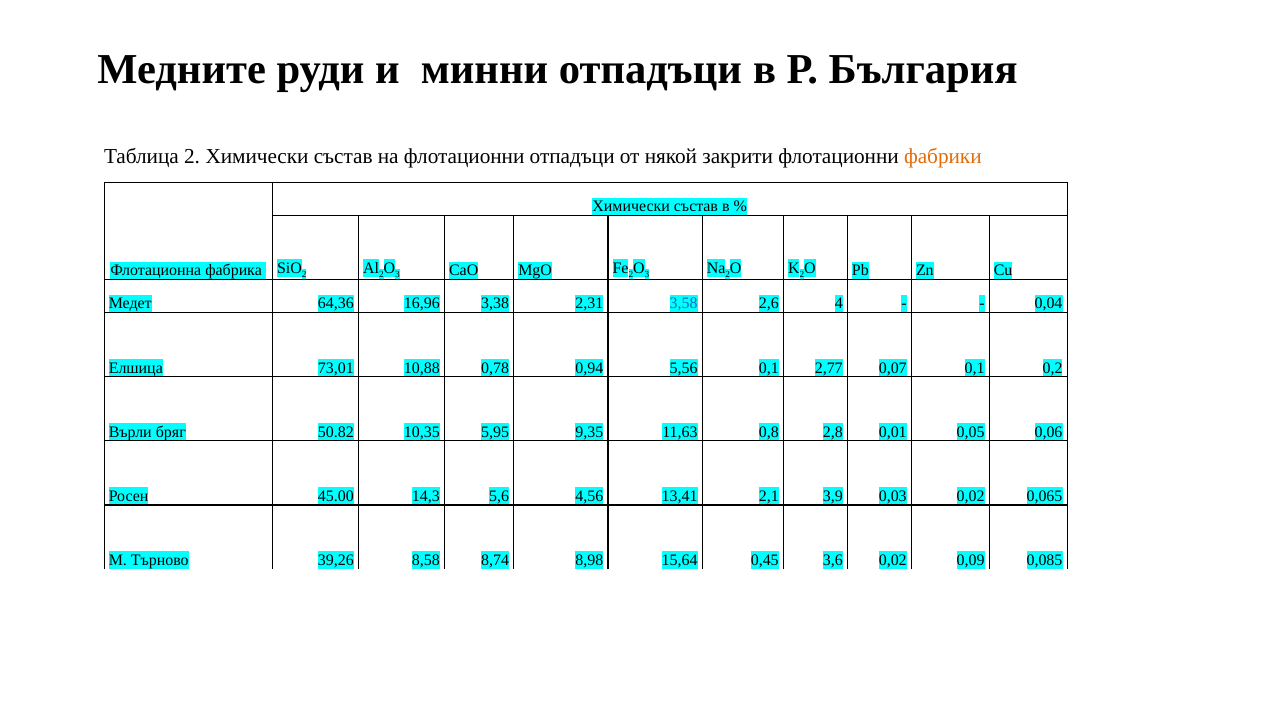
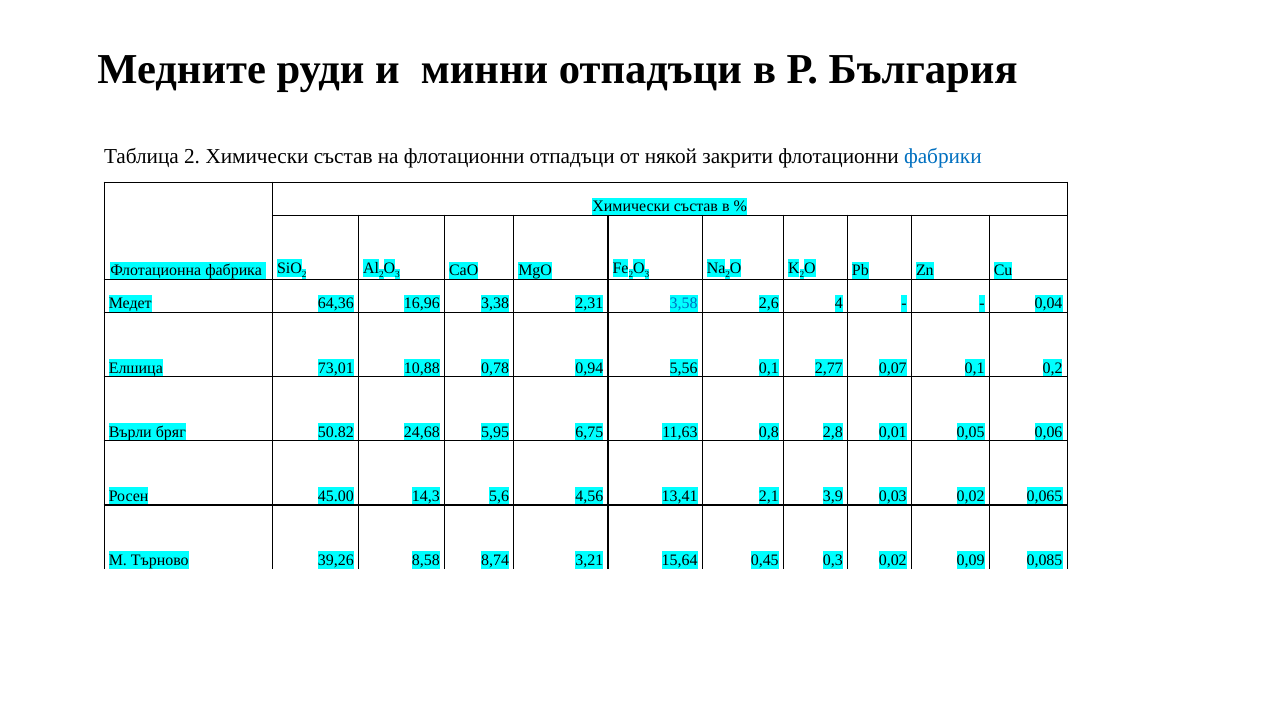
фабрики colour: orange -> blue
10,35: 10,35 -> 24,68
9,35: 9,35 -> 6,75
8,98: 8,98 -> 3,21
3,6: 3,6 -> 0,3
